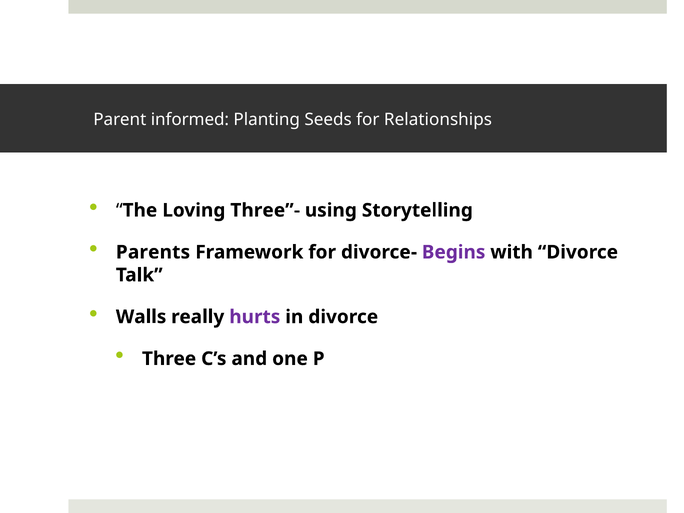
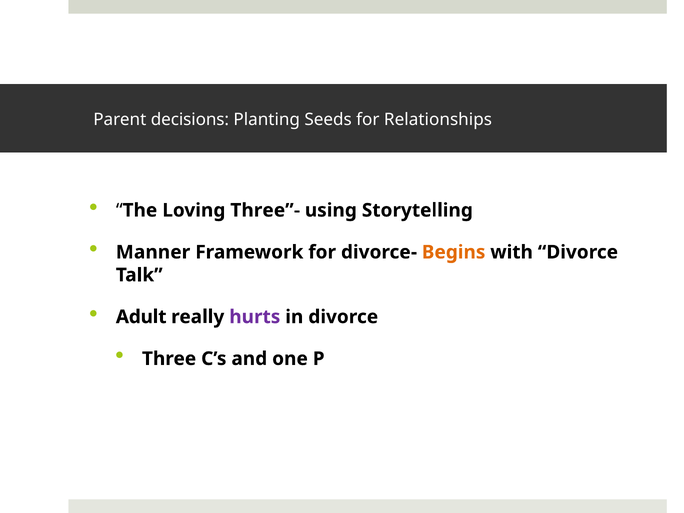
informed: informed -> decisions
Parents: Parents -> Manner
Begins colour: purple -> orange
Walls: Walls -> Adult
